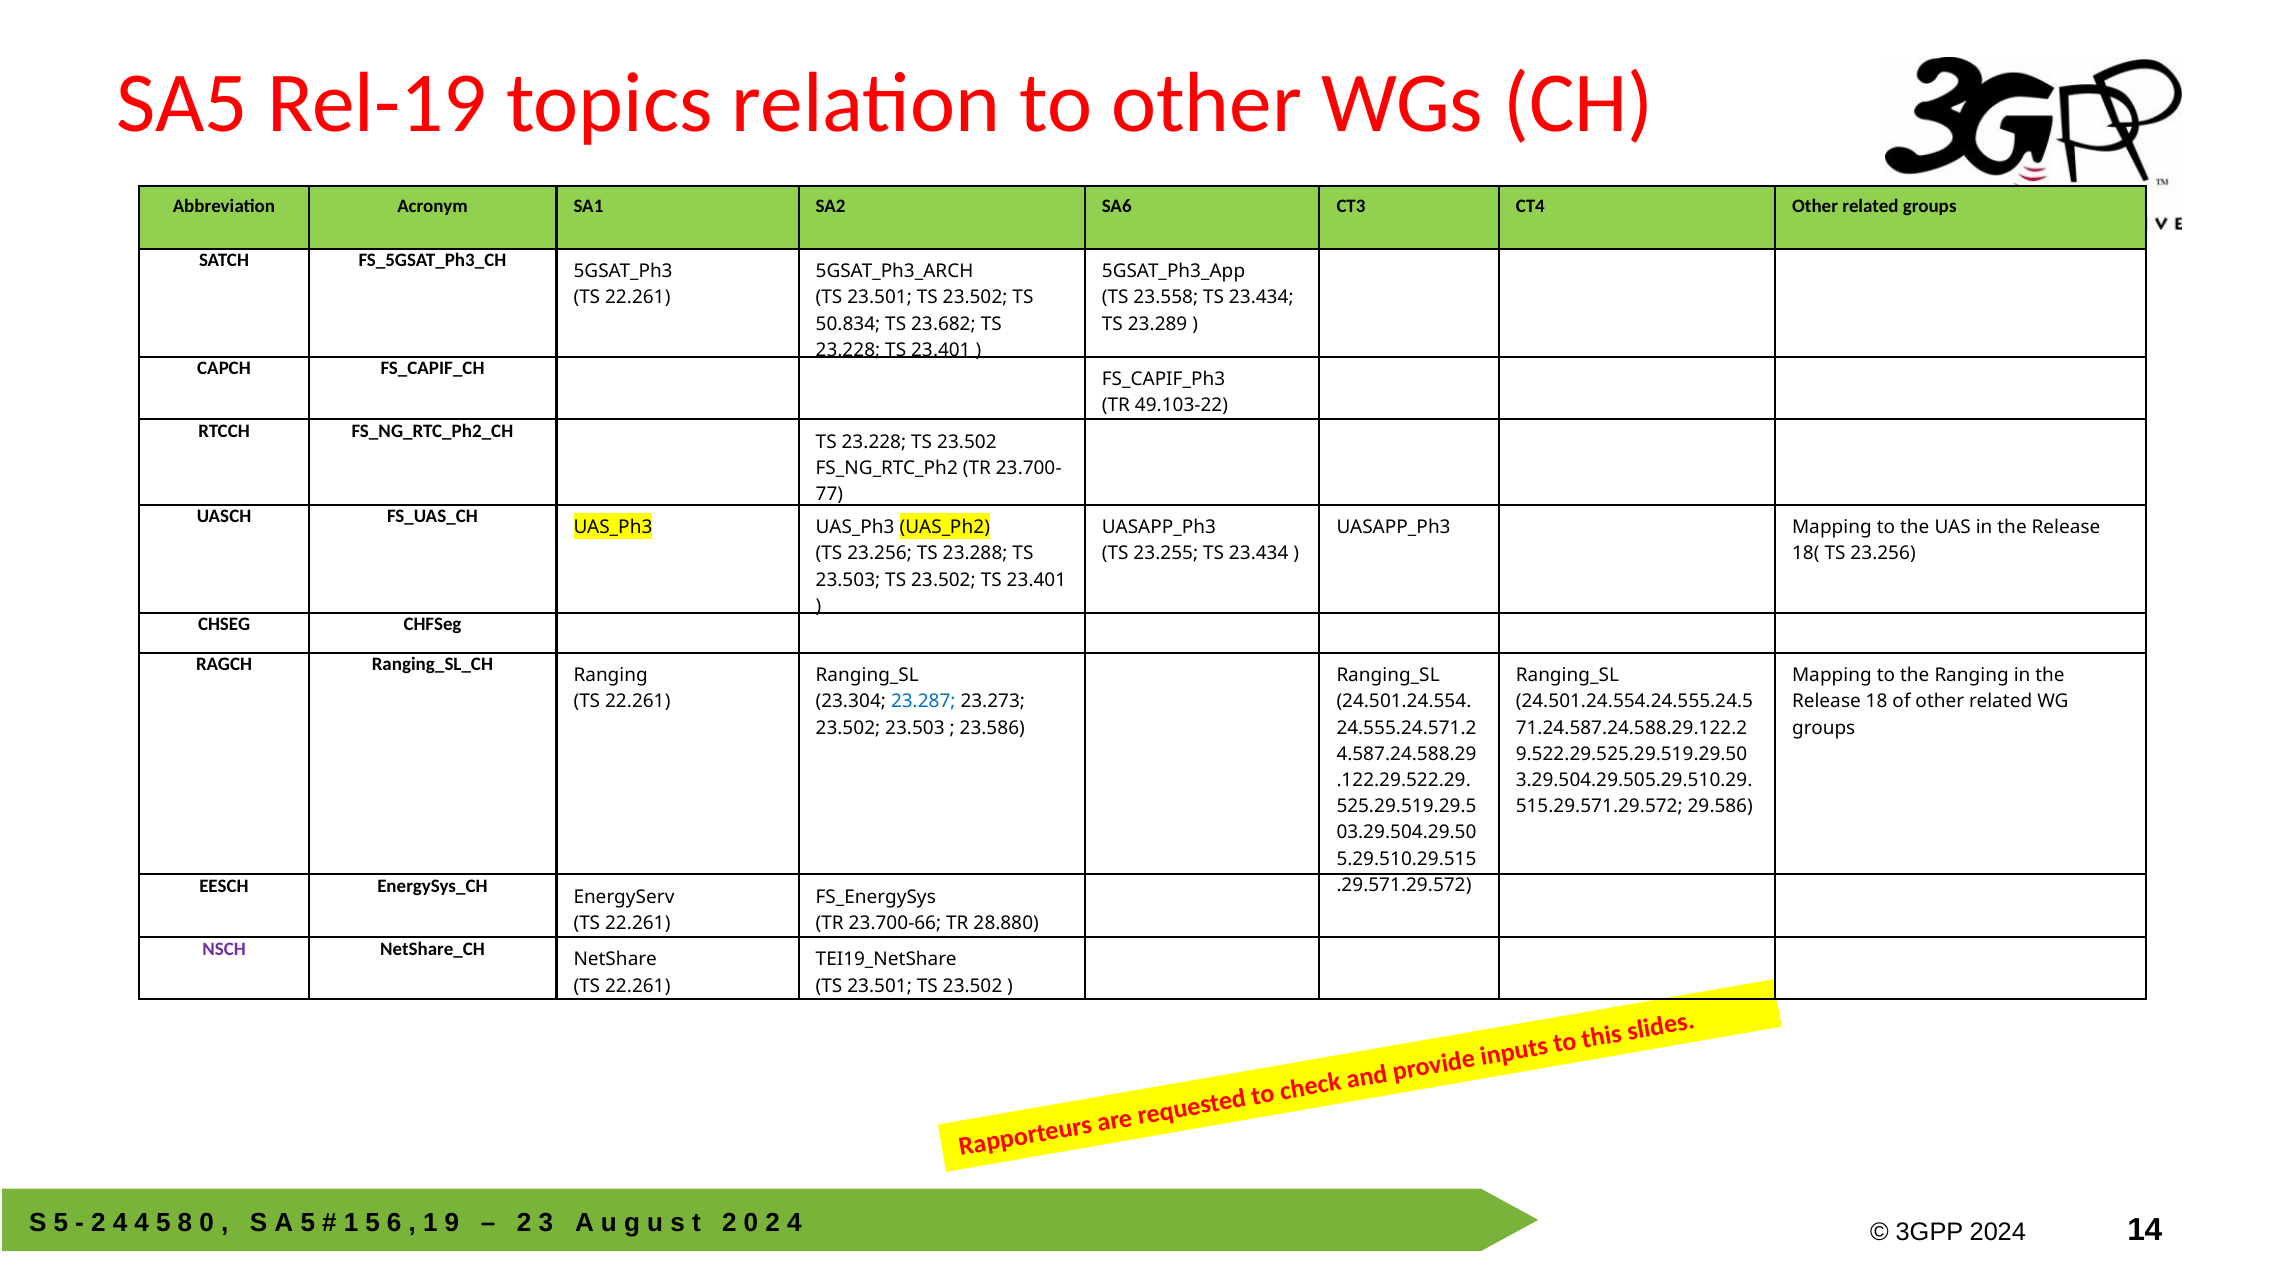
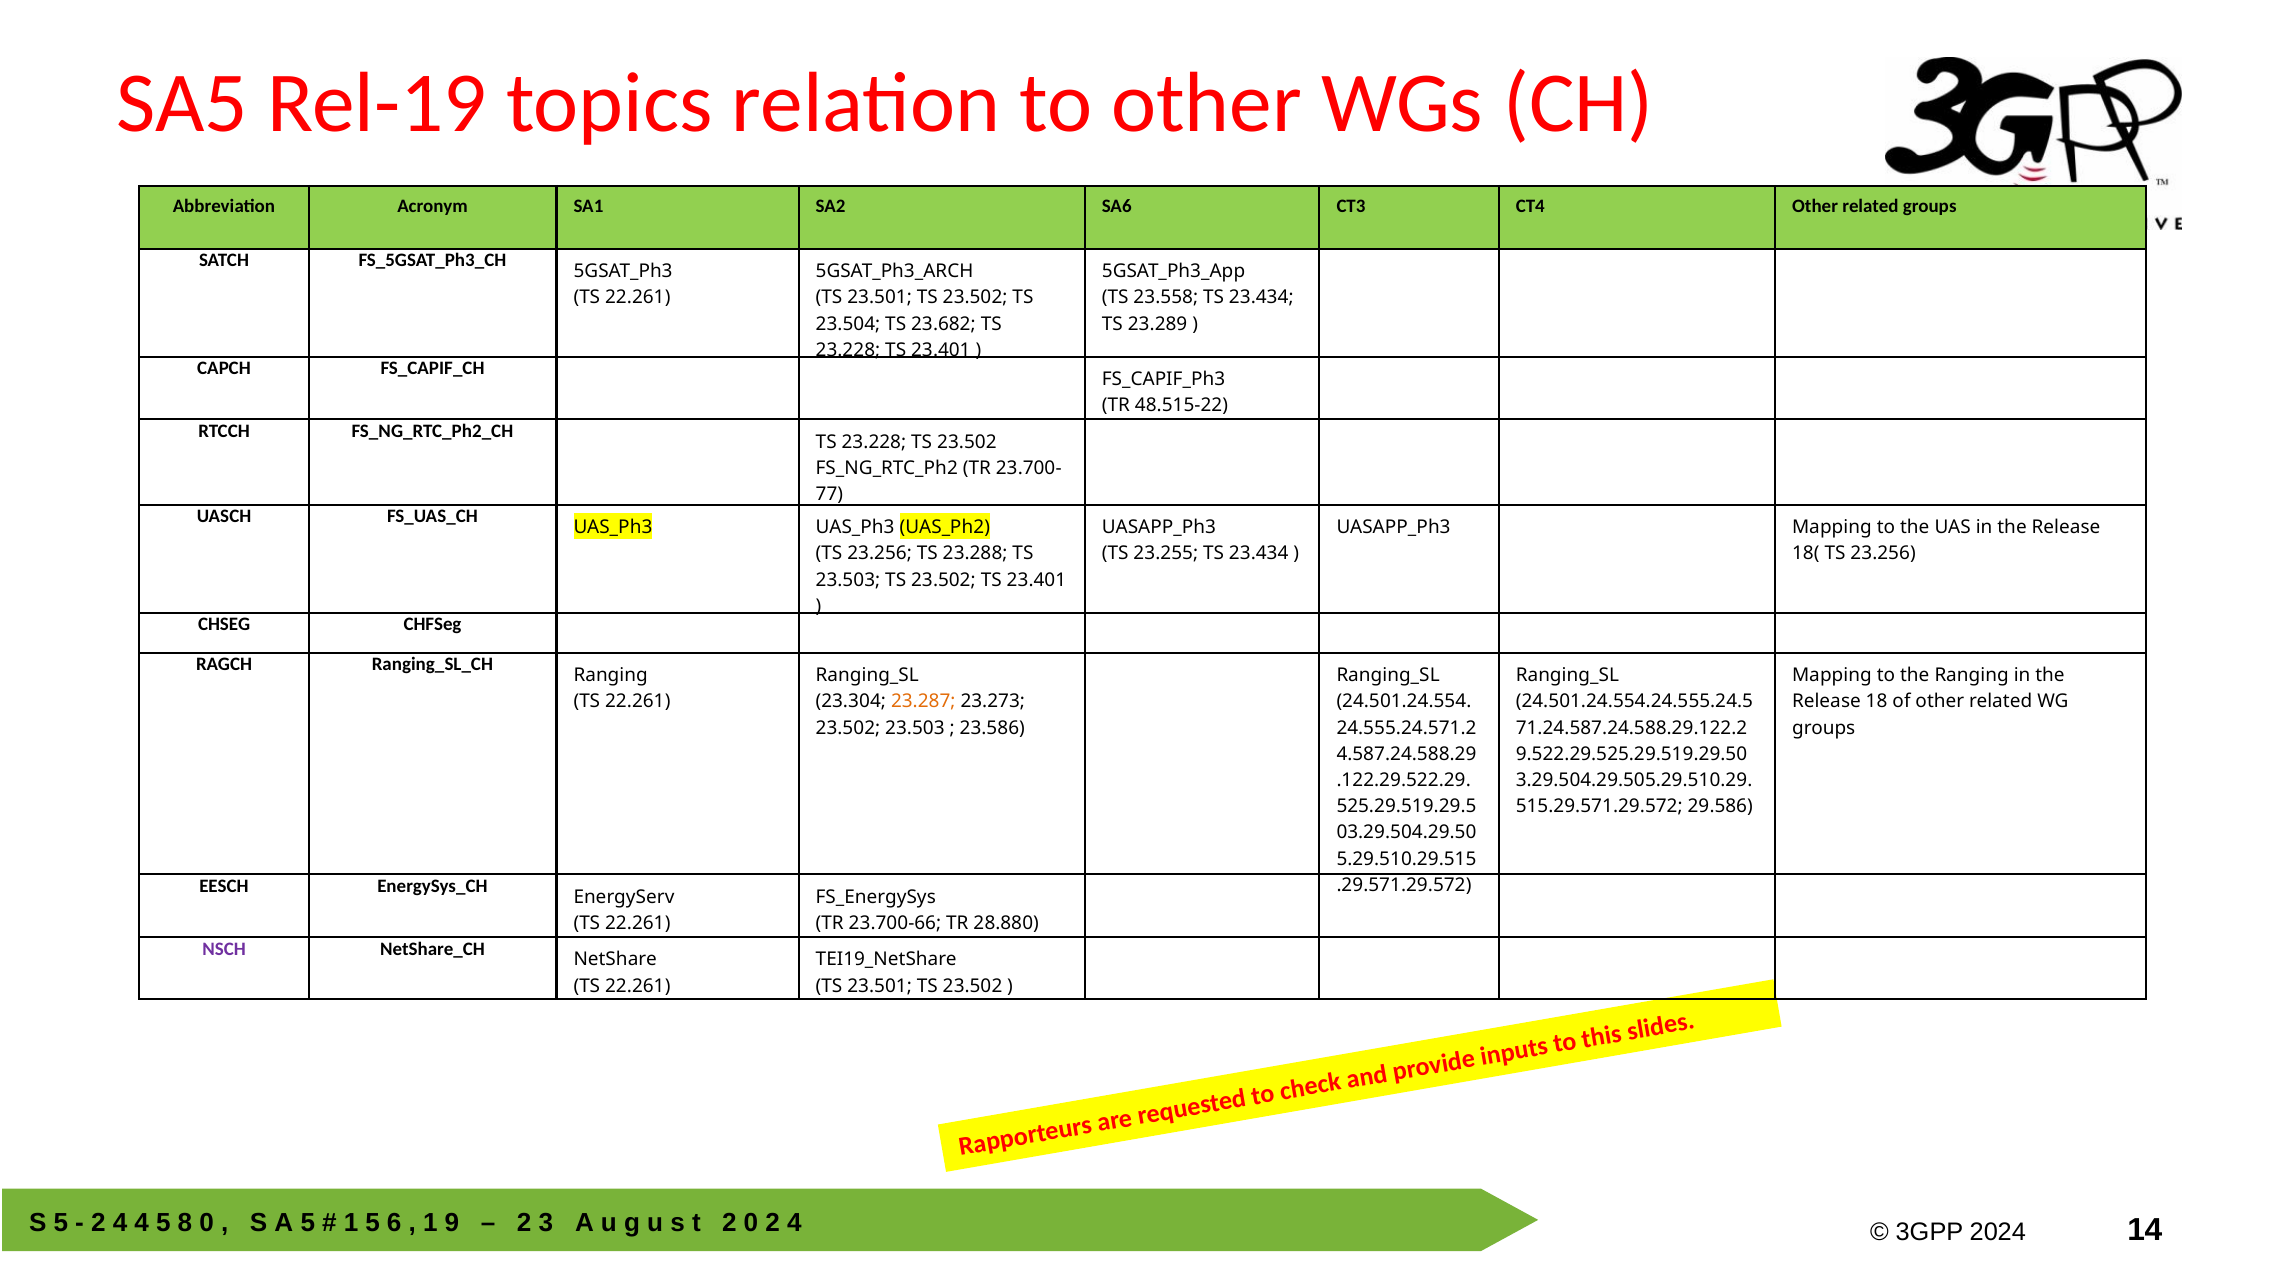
50.834: 50.834 -> 23.504
49.103-22: 49.103-22 -> 48.515-22
23.287 colour: blue -> orange
